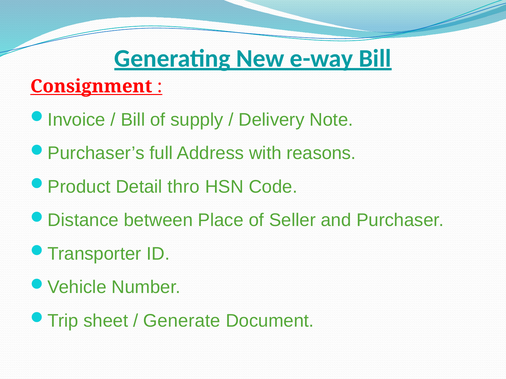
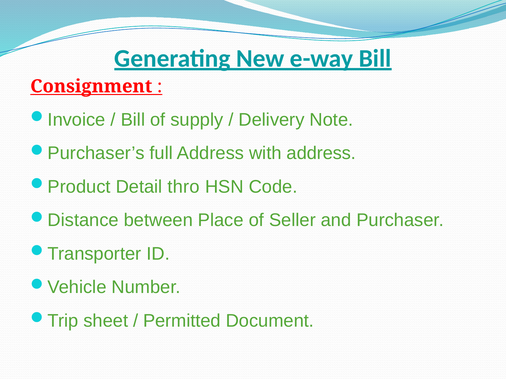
with reasons: reasons -> address
Generate: Generate -> Permitted
